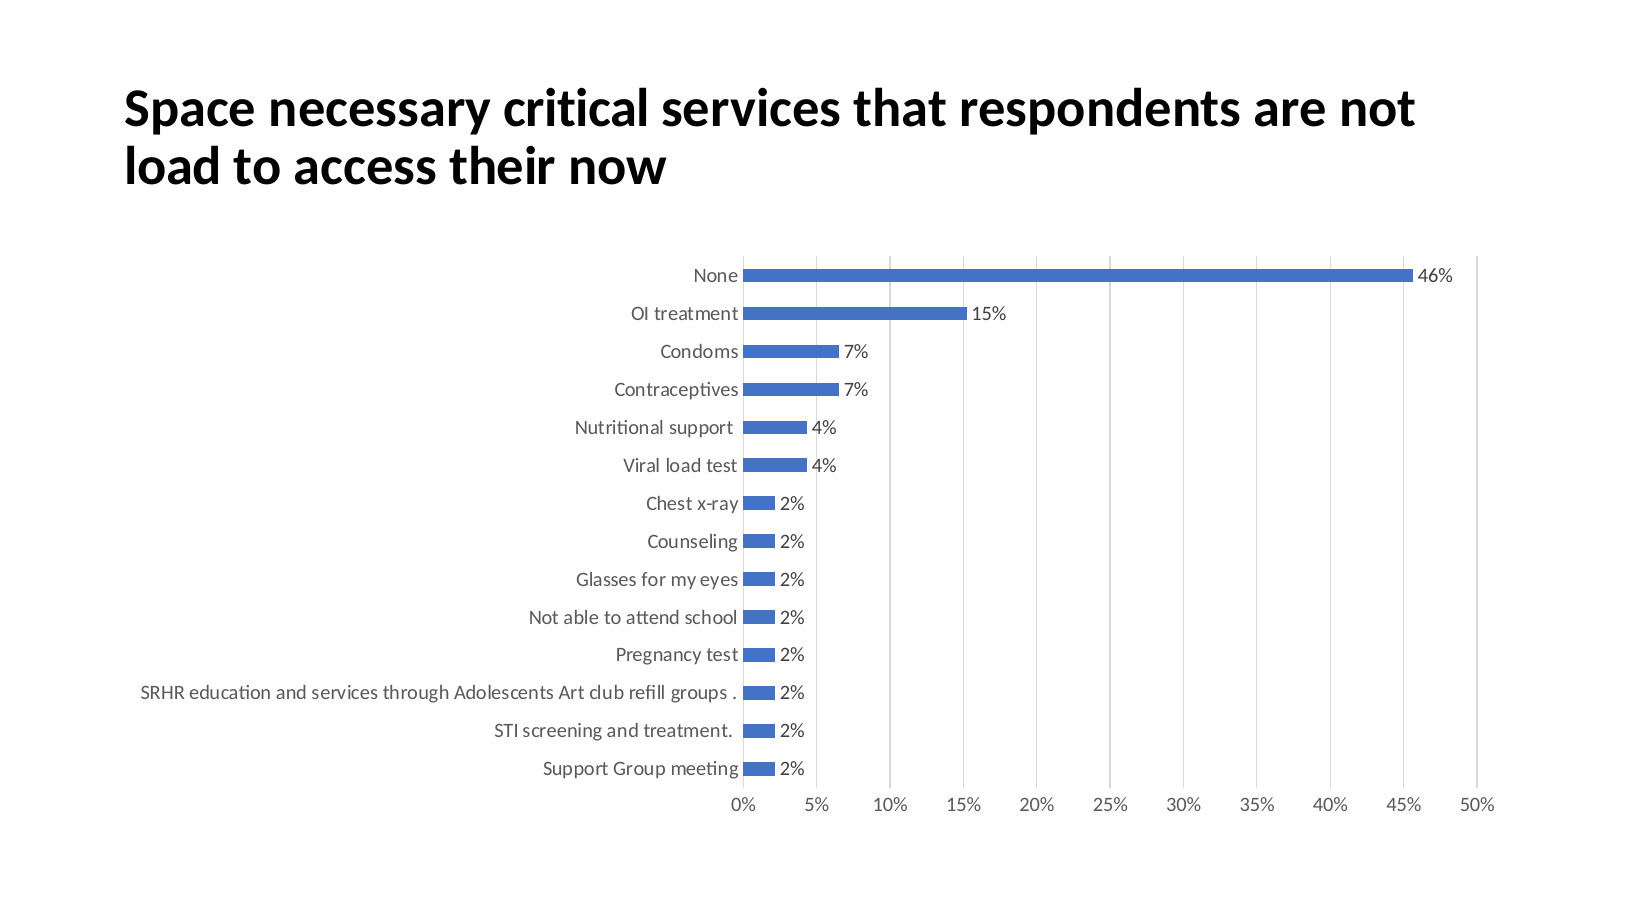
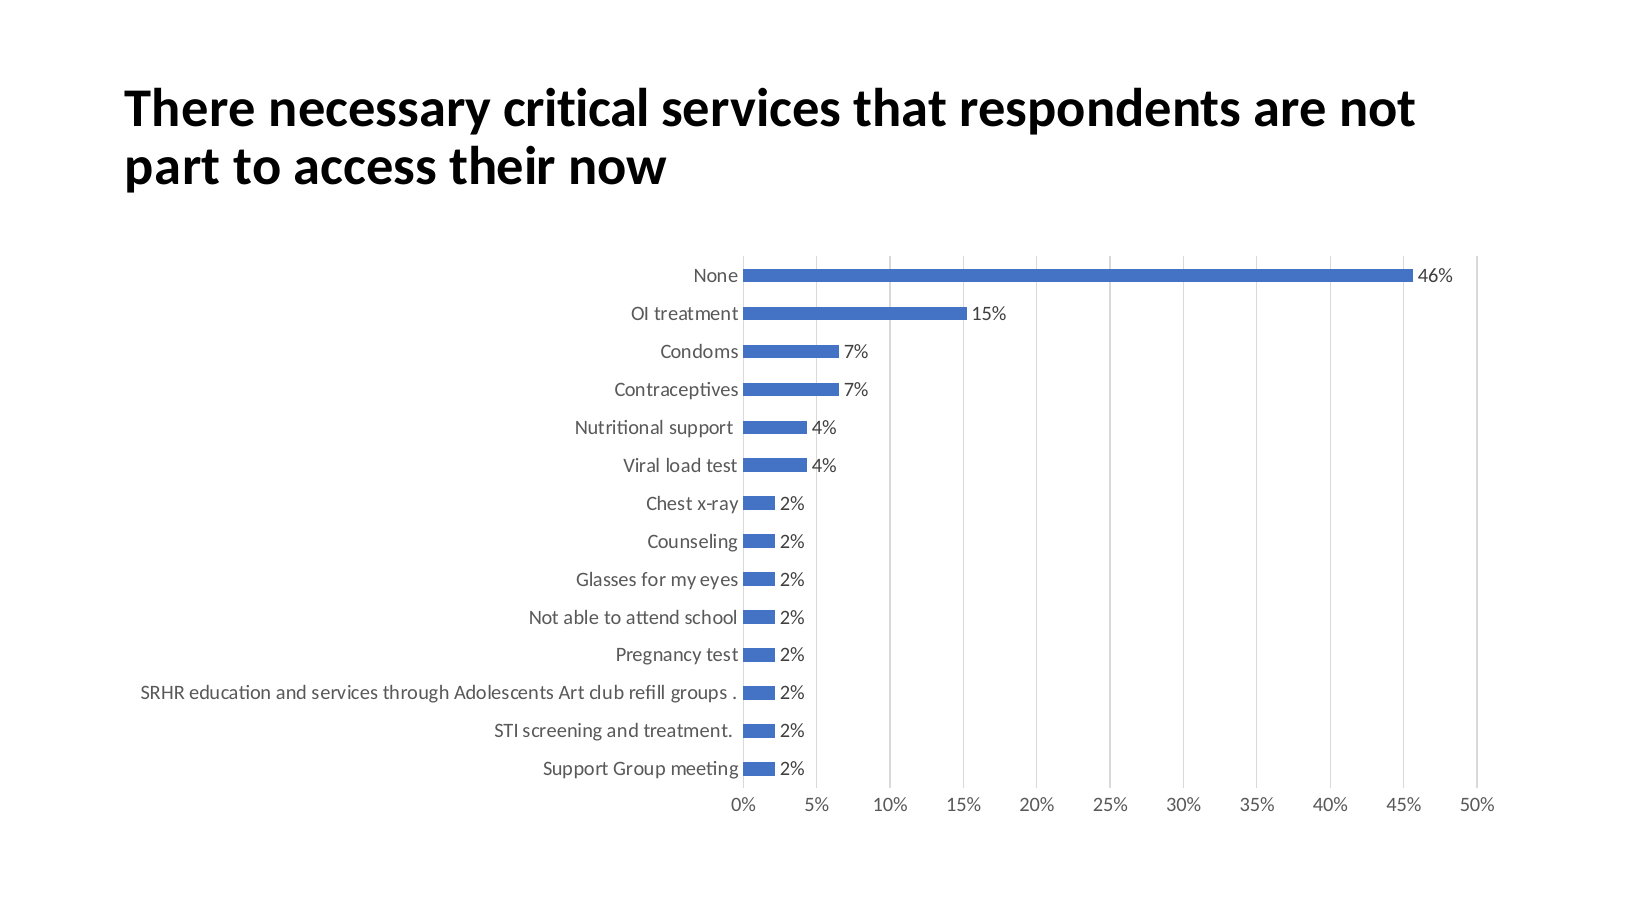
Space: Space -> There
load at (173, 167): load -> part
